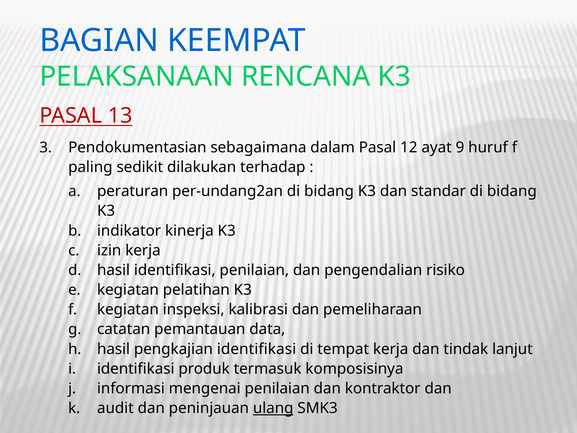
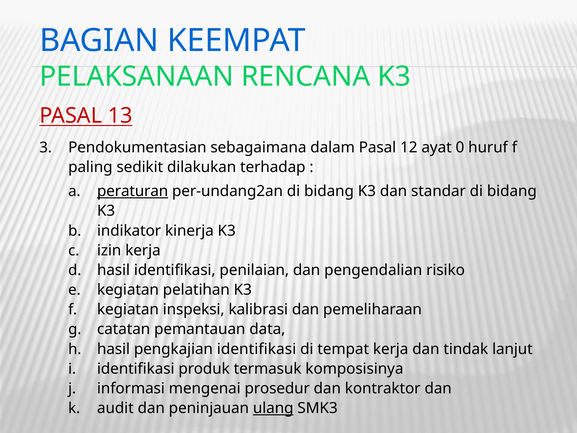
9: 9 -> 0
peraturan underline: none -> present
mengenai penilaian: penilaian -> prosedur
